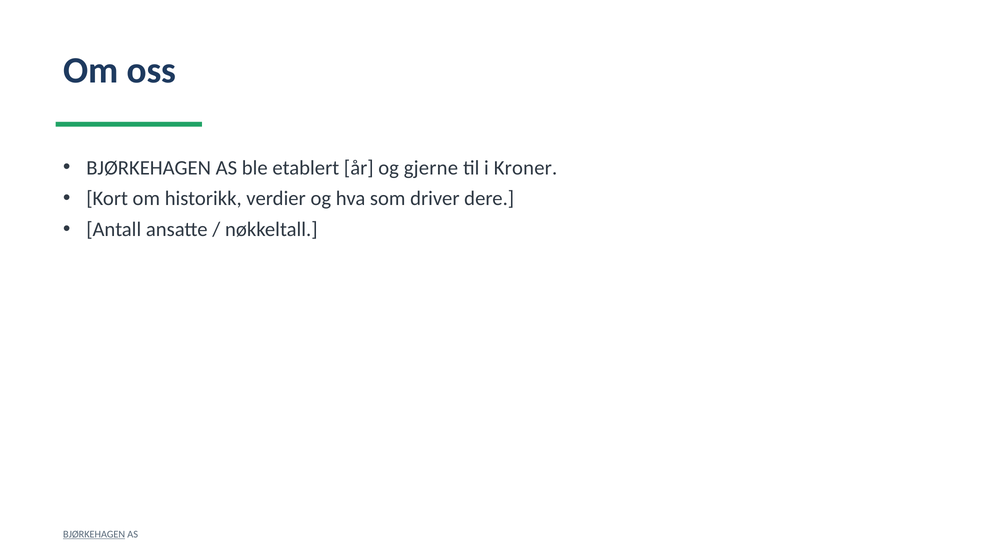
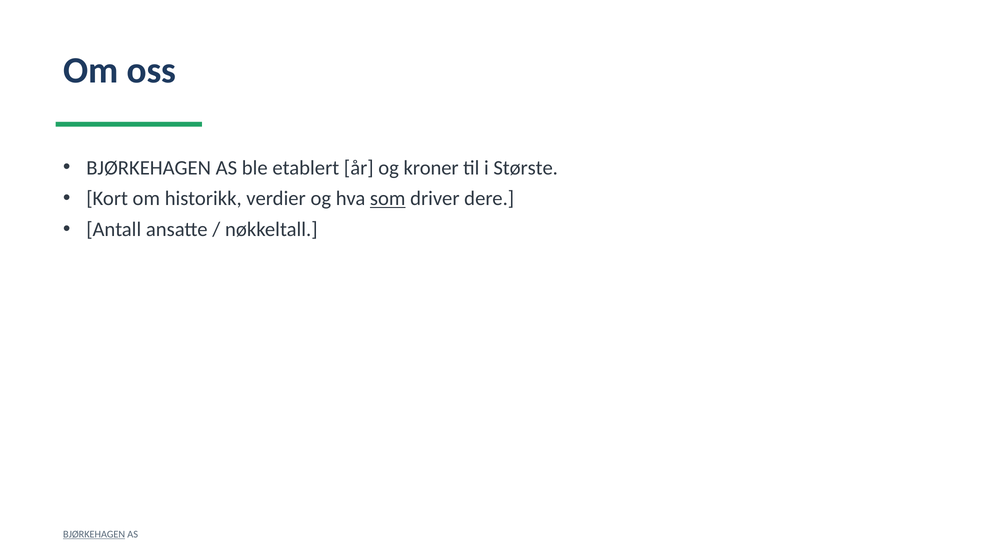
gjerne: gjerne -> kroner
Kroner: Kroner -> Største
som underline: none -> present
